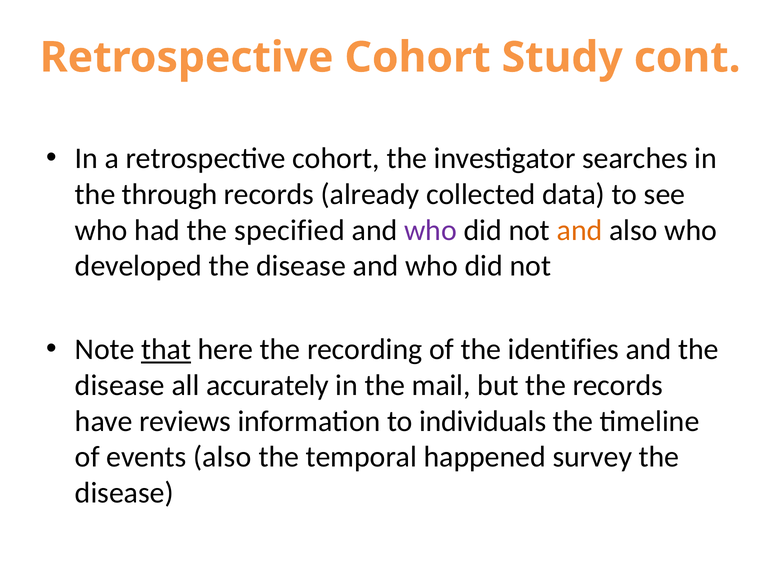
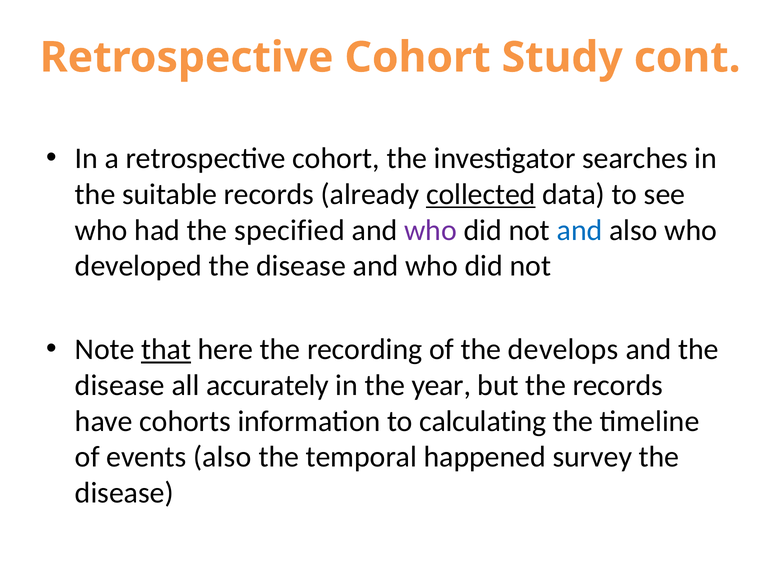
through: through -> suitable
collected underline: none -> present
and at (580, 230) colour: orange -> blue
identifies: identifies -> develops
mail: mail -> year
reviews: reviews -> cohorts
individuals: individuals -> calculating
